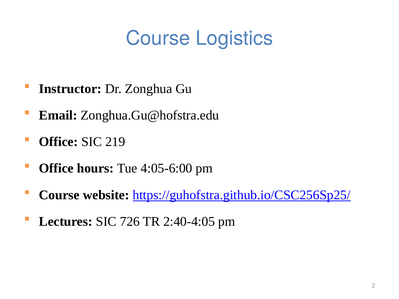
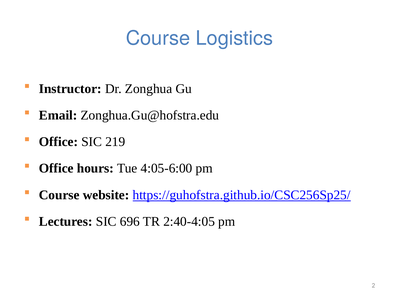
726: 726 -> 696
